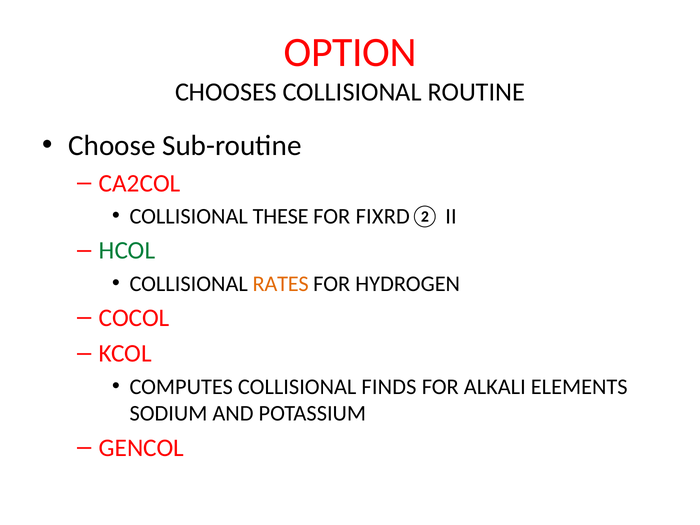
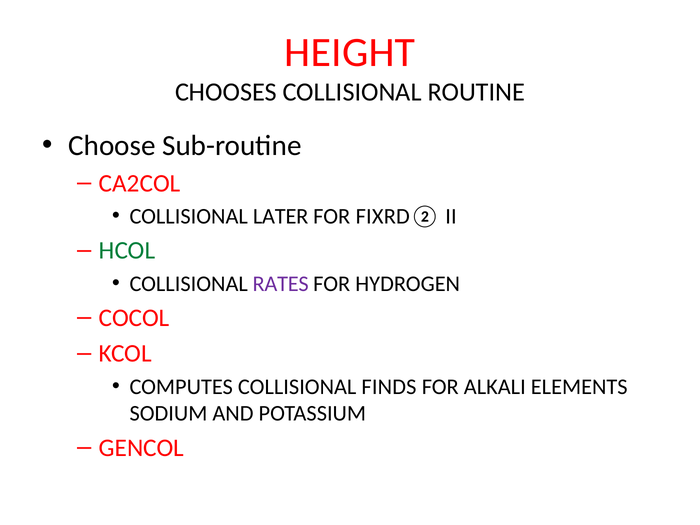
OPTION: OPTION -> HEIGHT
THESE: THESE -> LATER
RATES colour: orange -> purple
